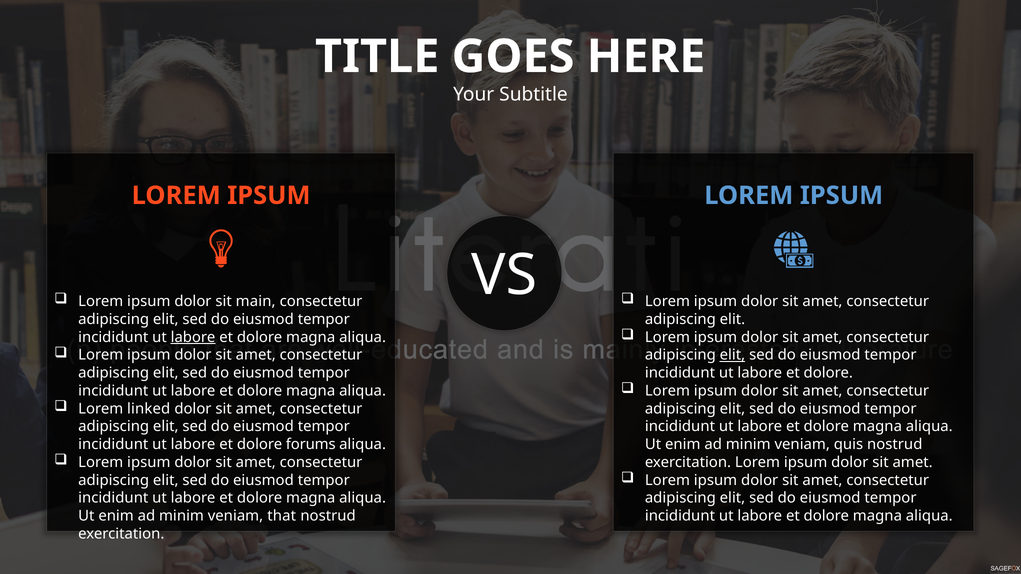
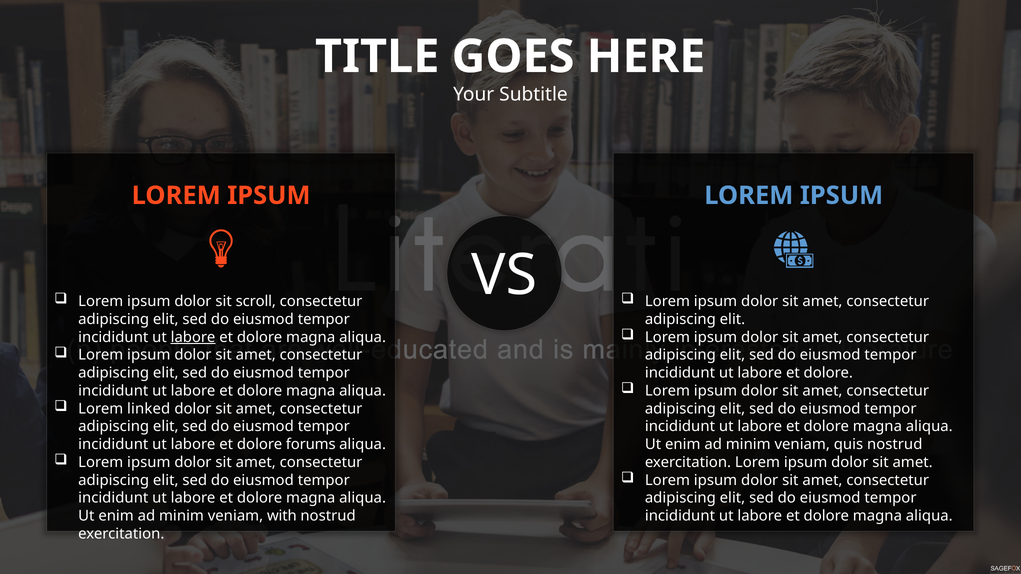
main: main -> scroll
elit at (732, 355) underline: present -> none
that: that -> with
